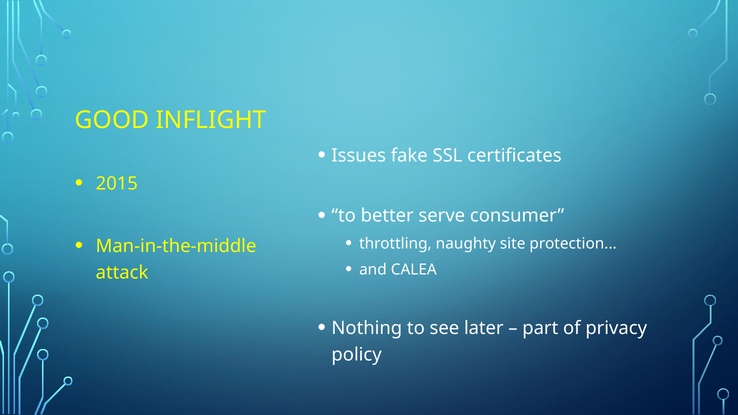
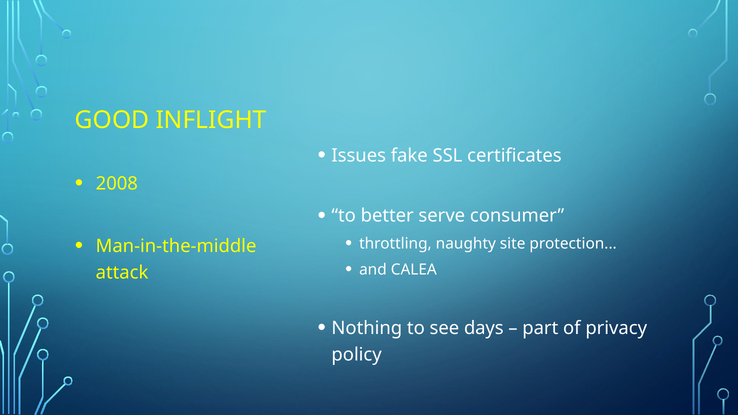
2015: 2015 -> 2008
later: later -> days
